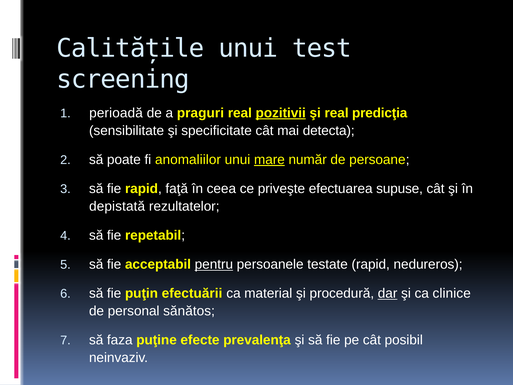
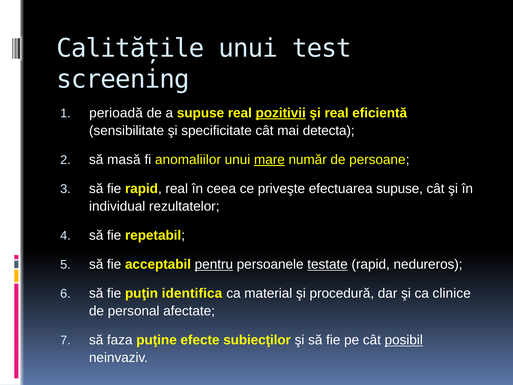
a praguri: praguri -> supuse
predicţia: predicţia -> eficientă
poate: poate -> masă
rapid faţă: faţă -> real
depistată: depistată -> individual
testate underline: none -> present
efectuării: efectuării -> identifica
dar underline: present -> none
sănătos: sănătos -> afectate
prevalenţa: prevalenţa -> subiecţilor
posibil underline: none -> present
